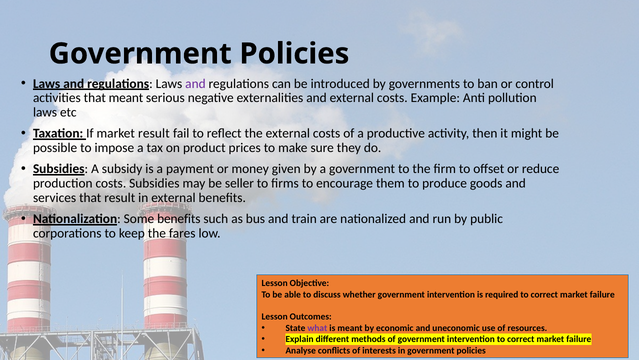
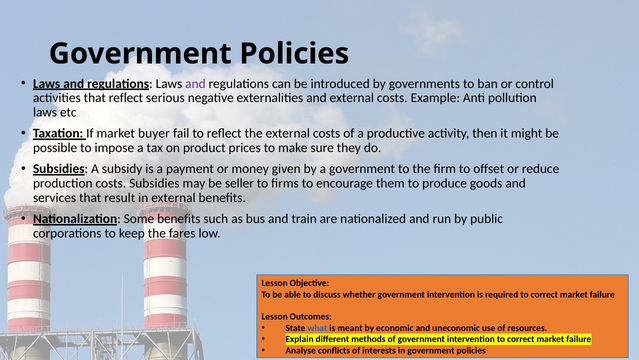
that meant: meant -> reflect
market result: result -> buyer
what colour: purple -> blue
